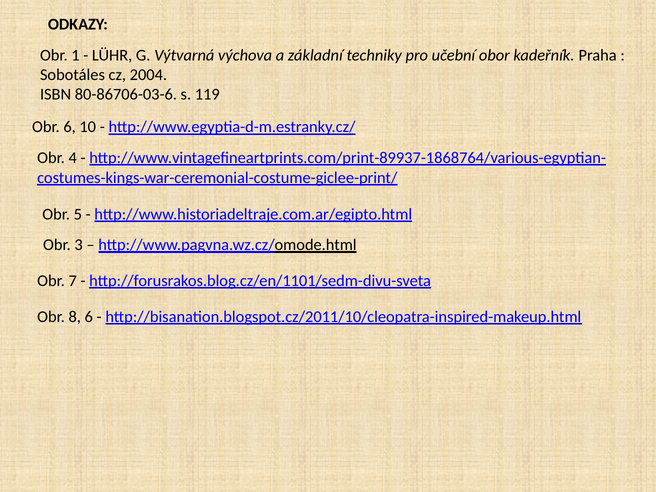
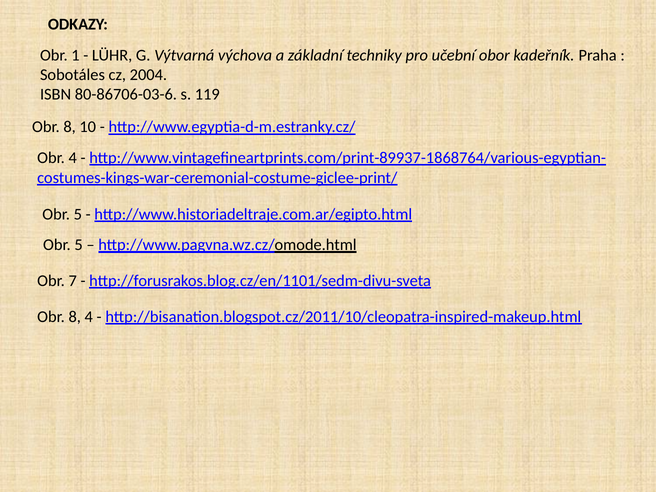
6 at (70, 127): 6 -> 8
3 at (79, 245): 3 -> 5
8 6: 6 -> 4
